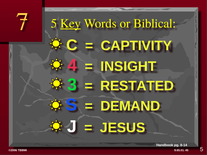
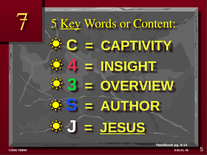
Biblical: Biblical -> Content
RESTATED: RESTATED -> OVERVIEW
DEMAND: DEMAND -> AUTHOR
JESUS underline: none -> present
